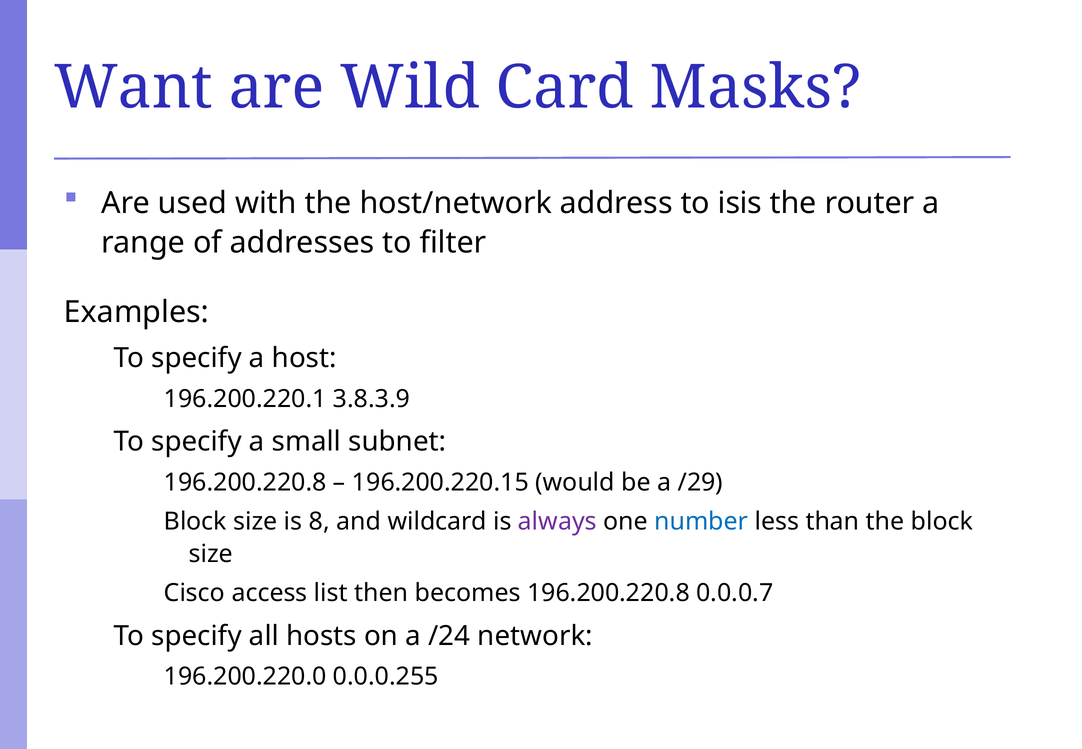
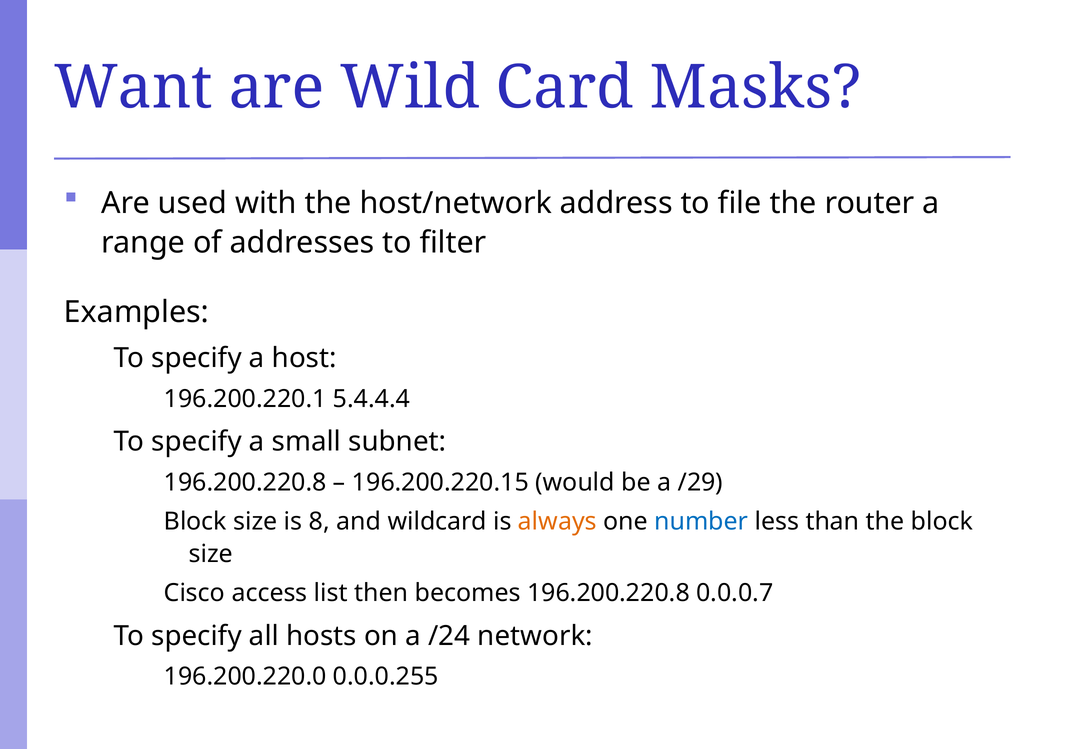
isis: isis -> file
3.8.3.9: 3.8.3.9 -> 5.4.4.4
always colour: purple -> orange
